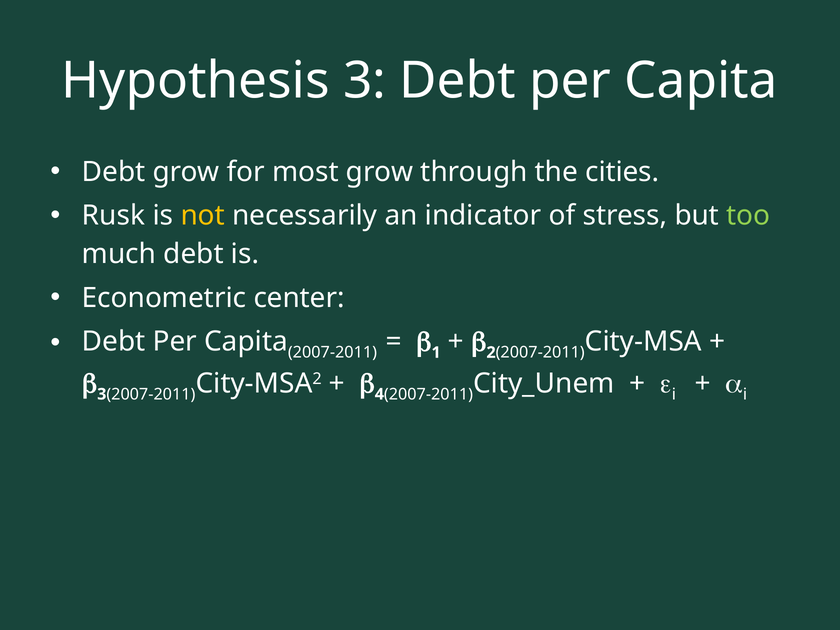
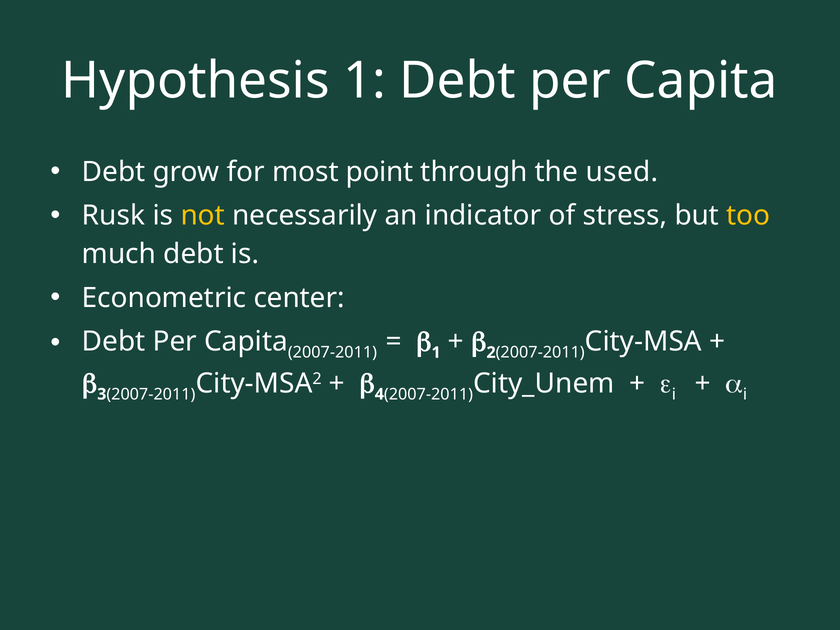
Hypothesis 3: 3 -> 1
most grow: grow -> point
cities: cities -> used
too colour: light green -> yellow
